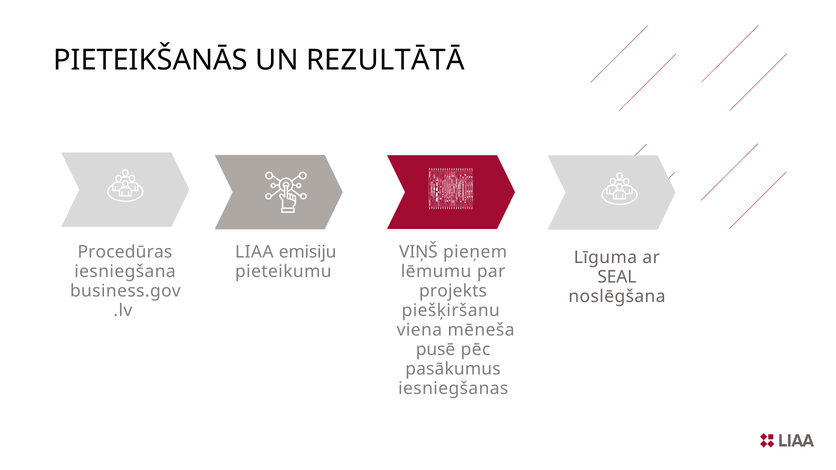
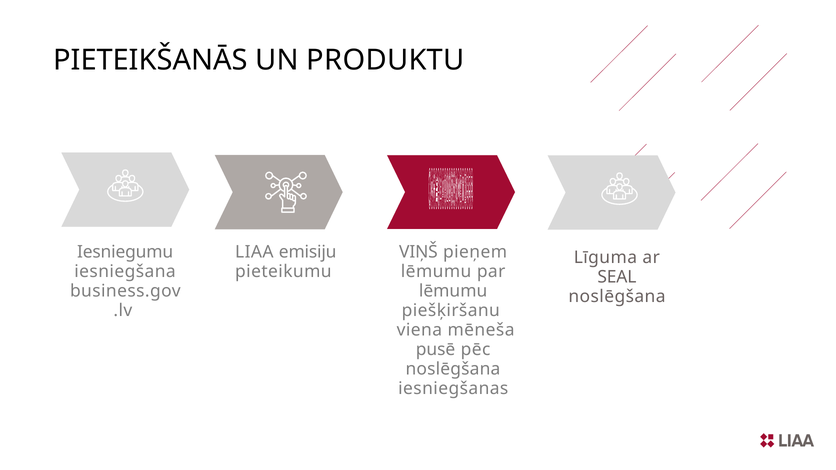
REZULTĀTĀ: REZULTĀTĀ -> PRODUKTU
Procedūras: Procedūras -> Iesniegumu
projekts at (453, 291): projekts -> lēmumu
pasākumus at (453, 369): pasākumus -> noslēgšana
